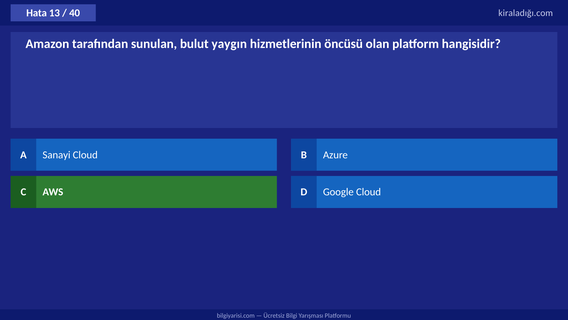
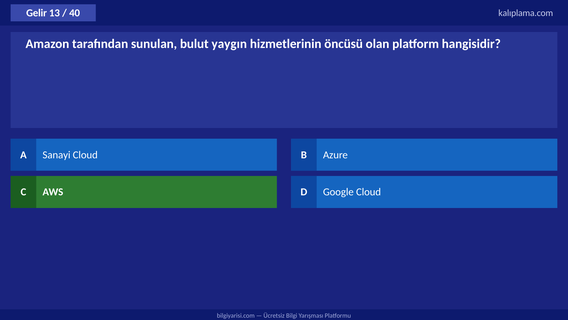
Hata: Hata -> Gelir
kiraladığı.com: kiraladığı.com -> kalıplama.com
